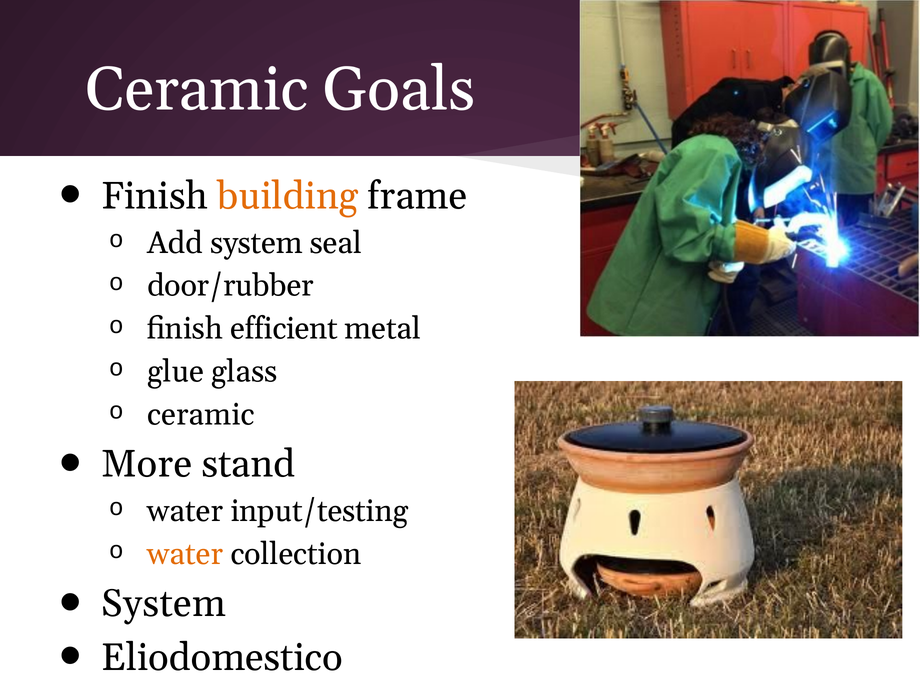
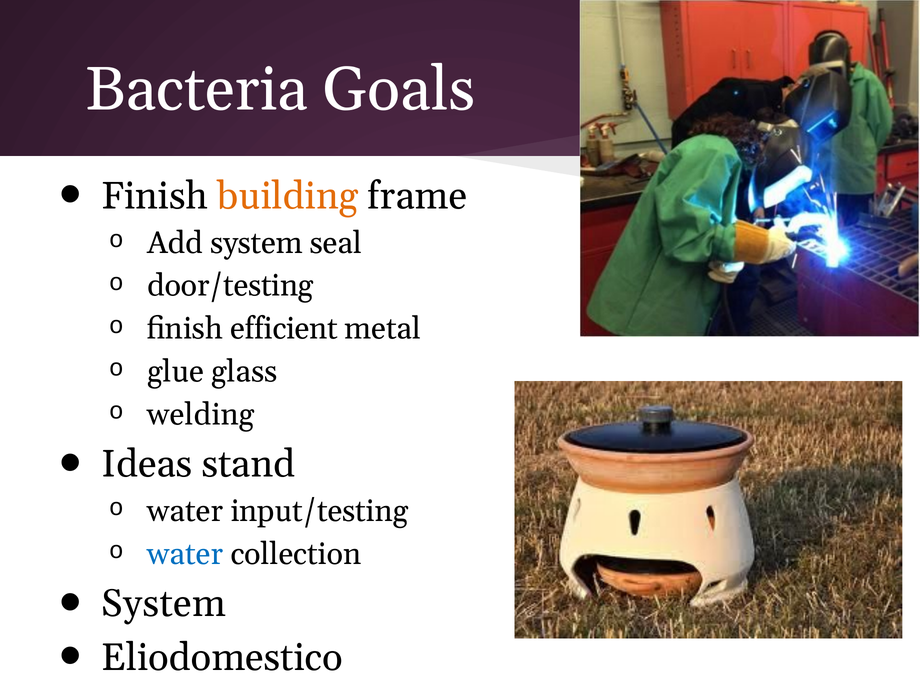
Ceramic at (197, 89): Ceramic -> Bacteria
door/rubber: door/rubber -> door/testing
ceramic at (201, 415): ceramic -> welding
More: More -> Ideas
water at (185, 554) colour: orange -> blue
